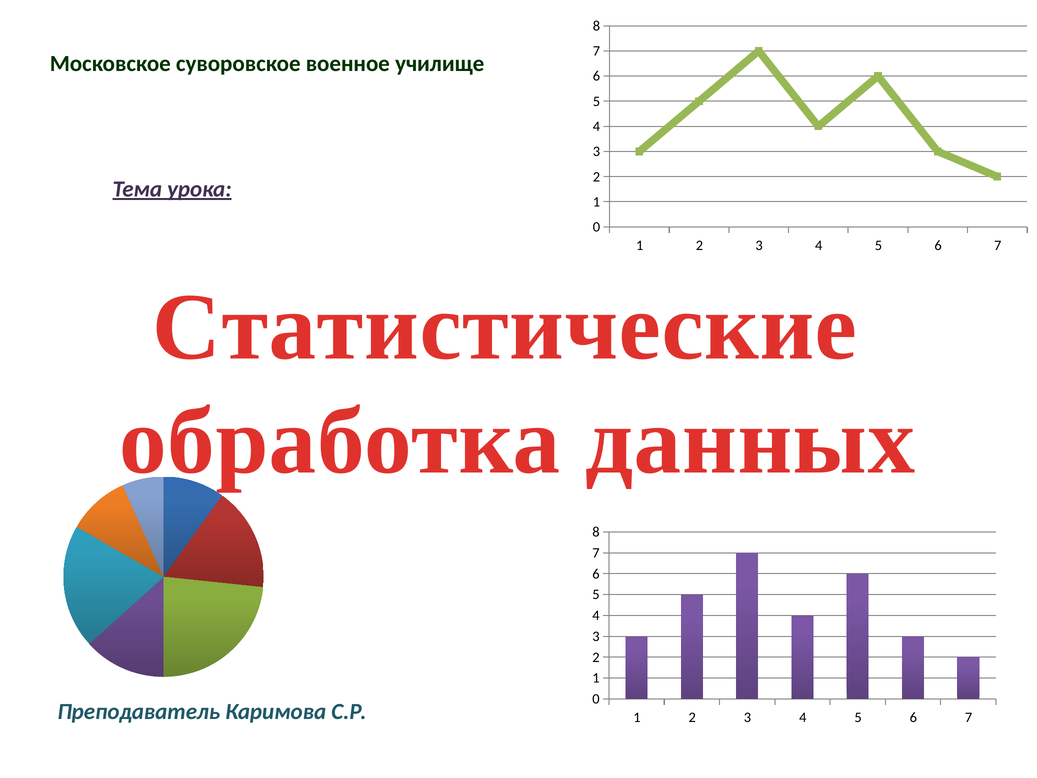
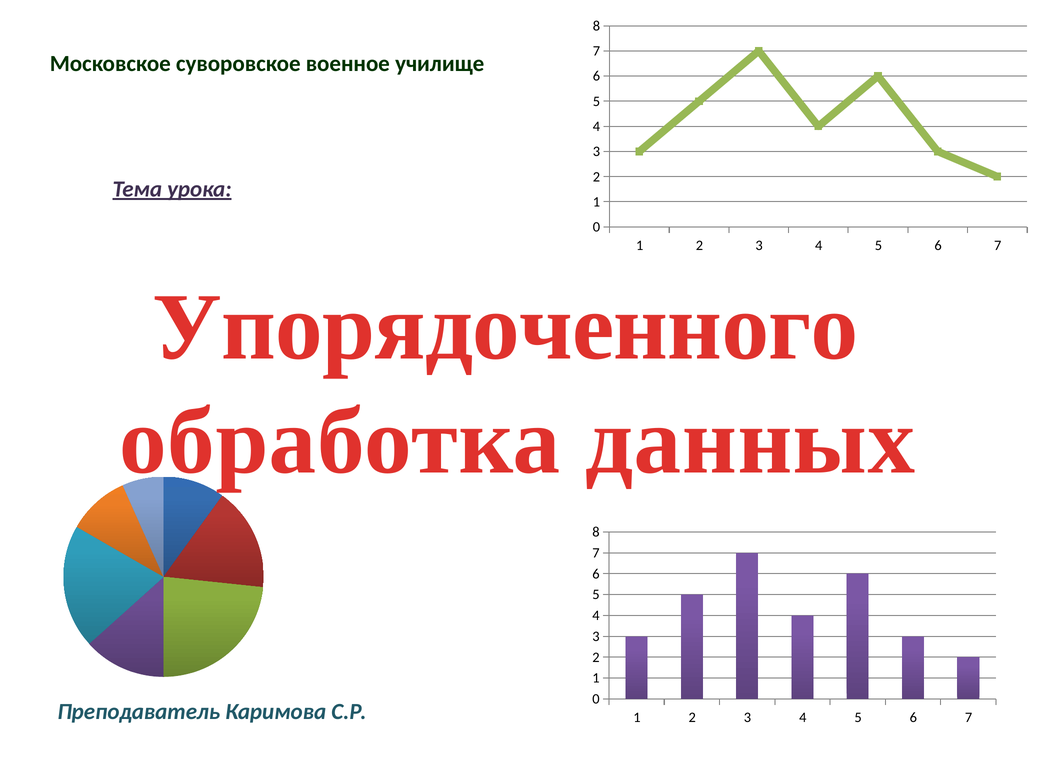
Статистические: Статистические -> Упорядоченного
